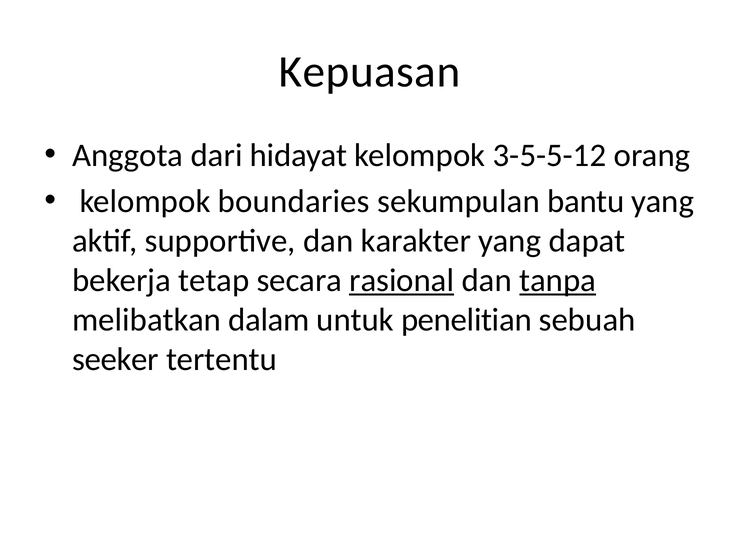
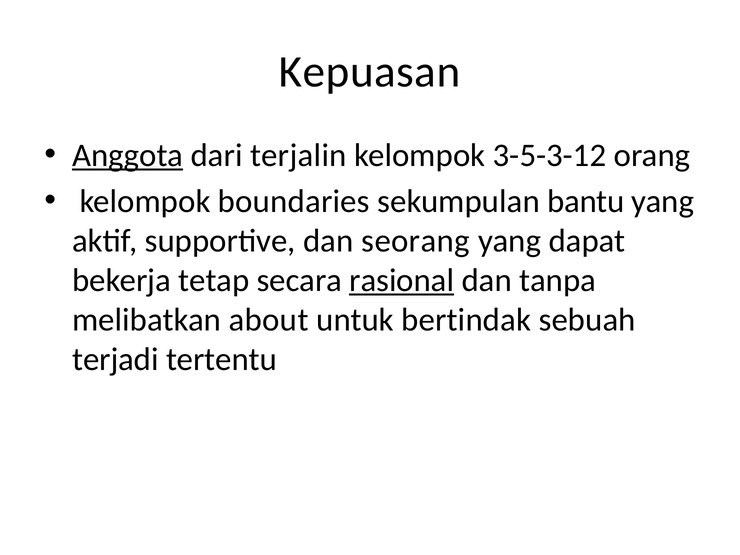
Anggota underline: none -> present
hidayat: hidayat -> terjalin
3-5-5-12: 3-5-5-12 -> 3-5-3-12
karakter: karakter -> seorang
tanpa underline: present -> none
dalam: dalam -> about
penelitian: penelitian -> bertindak
seeker: seeker -> terjadi
